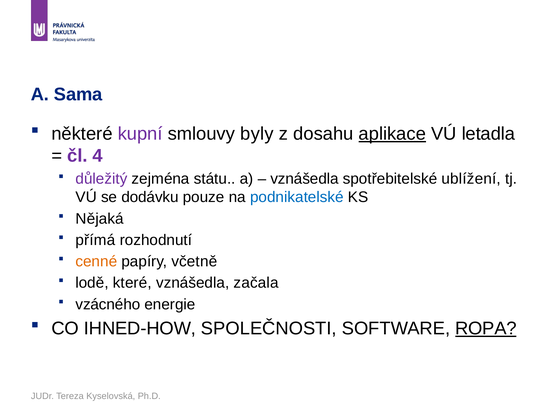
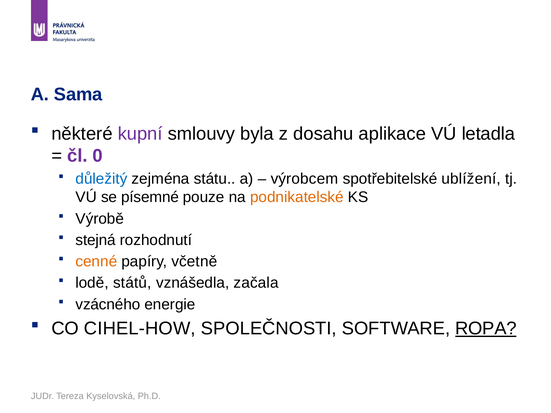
byly: byly -> byla
aplikace underline: present -> none
4: 4 -> 0
důležitý colour: purple -> blue
vznášedla at (305, 179): vznášedla -> výrobcem
dodávku: dodávku -> písemné
podnikatelské colour: blue -> orange
Nějaká: Nějaká -> Výrobě
přímá: přímá -> stejná
které: které -> států
IHNED-HOW: IHNED-HOW -> CIHEL-HOW
